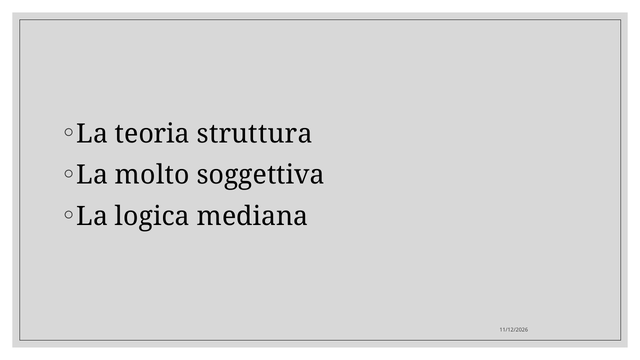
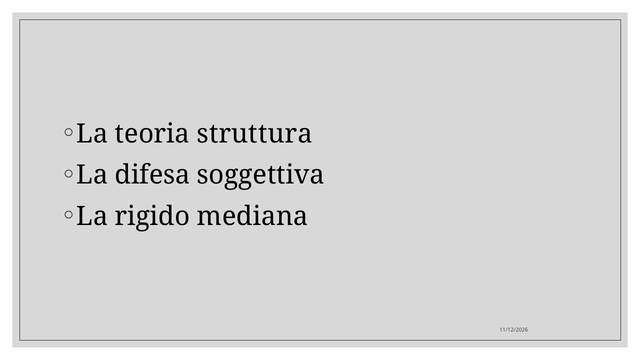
molto: molto -> difesa
logica: logica -> rigido
